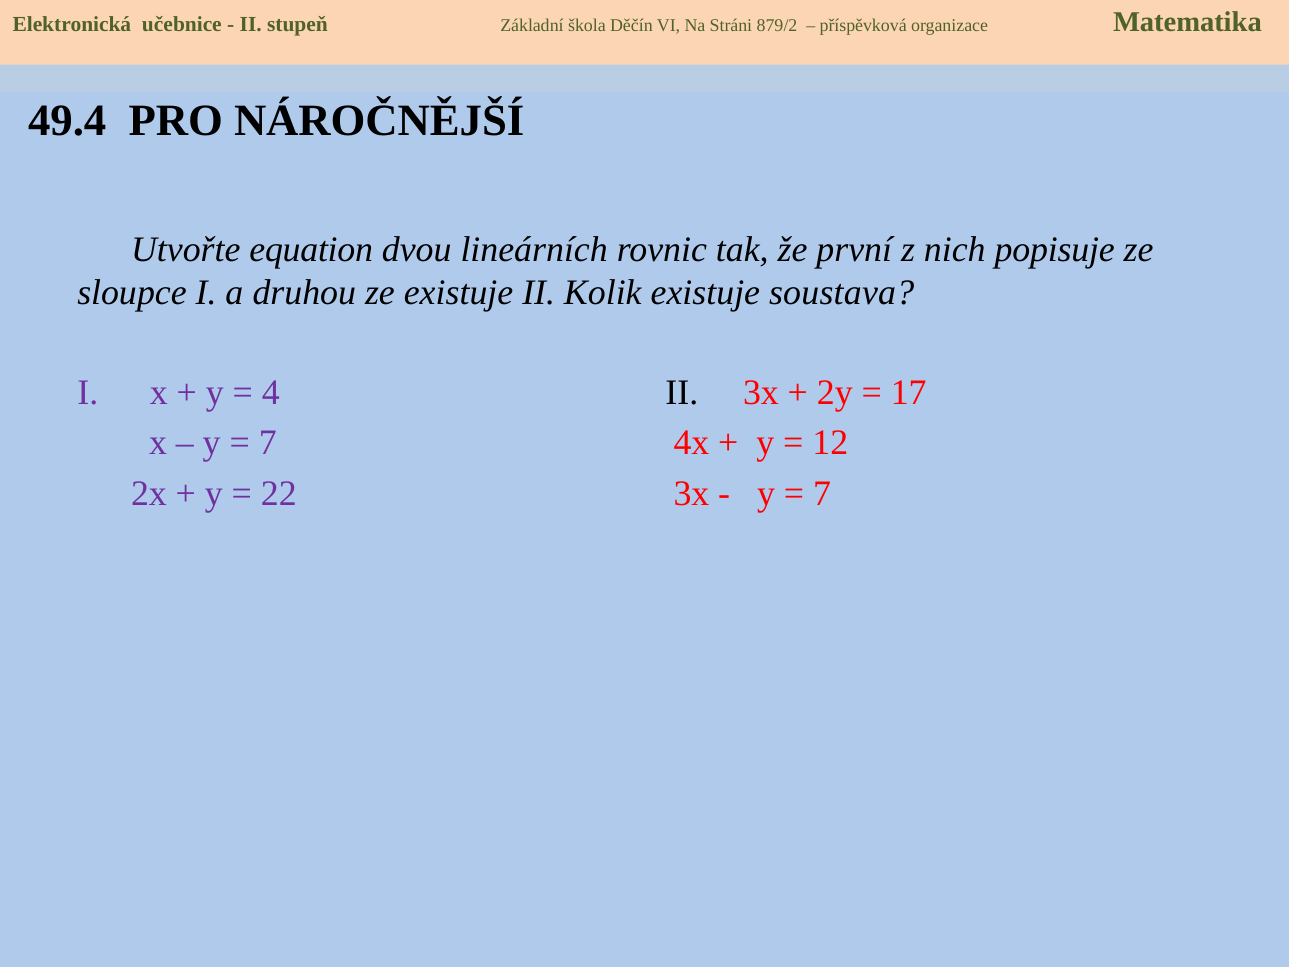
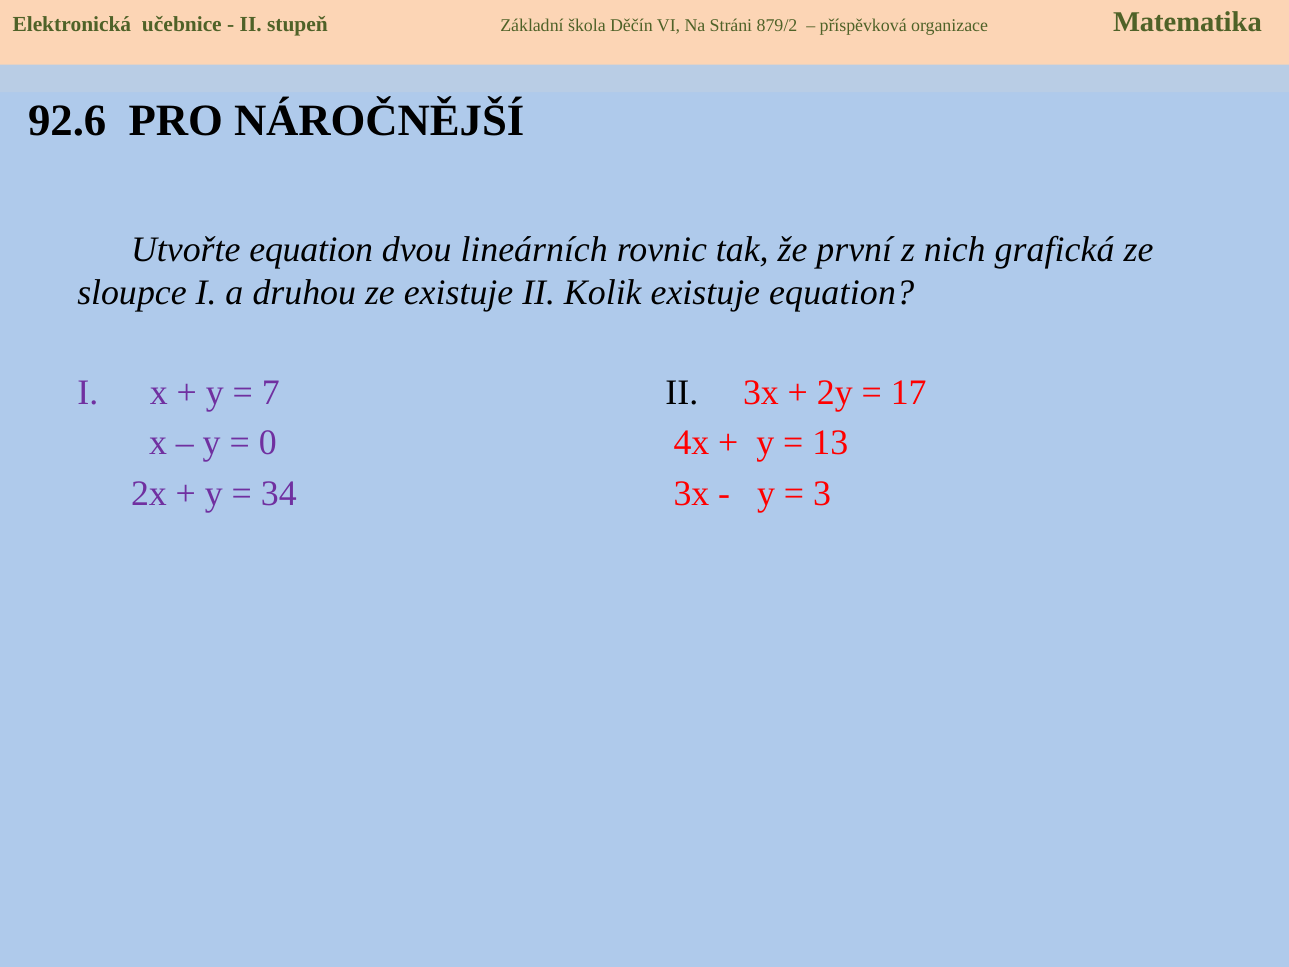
49.4: 49.4 -> 92.6
popisuje: popisuje -> grafická
existuje soustava: soustava -> equation
4: 4 -> 7
7 at (268, 443): 7 -> 0
12: 12 -> 13
22: 22 -> 34
7 at (822, 493): 7 -> 3
